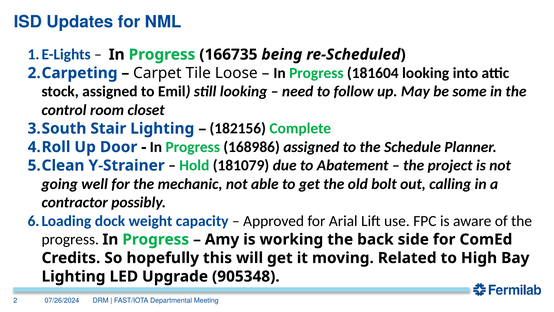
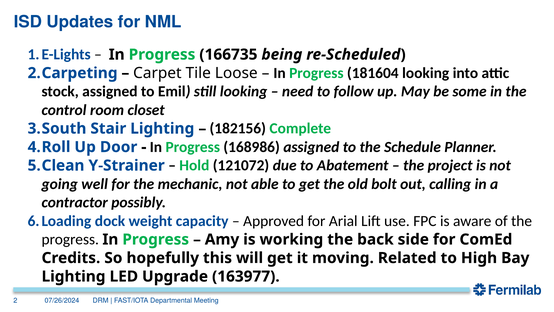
181079: 181079 -> 121072
905348: 905348 -> 163977
